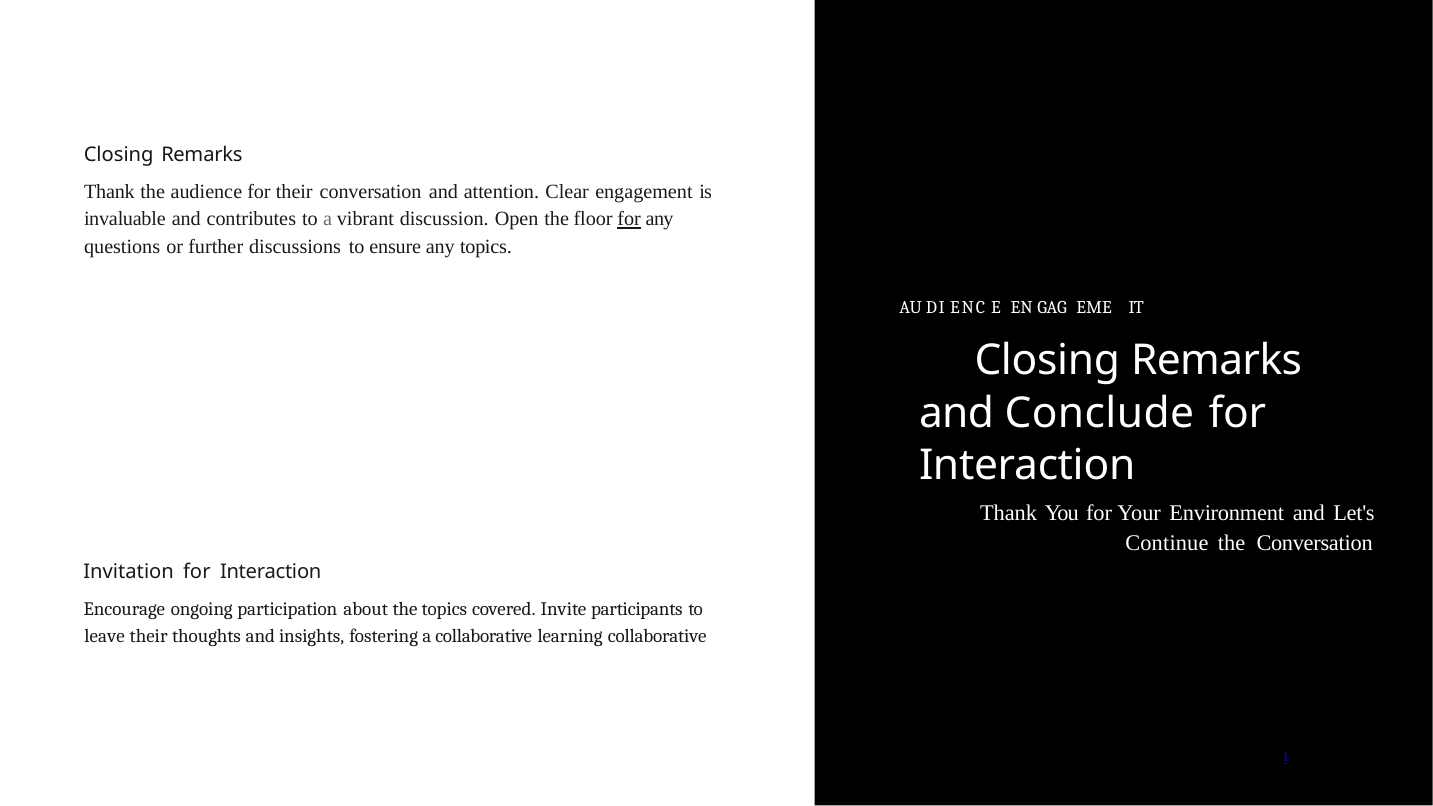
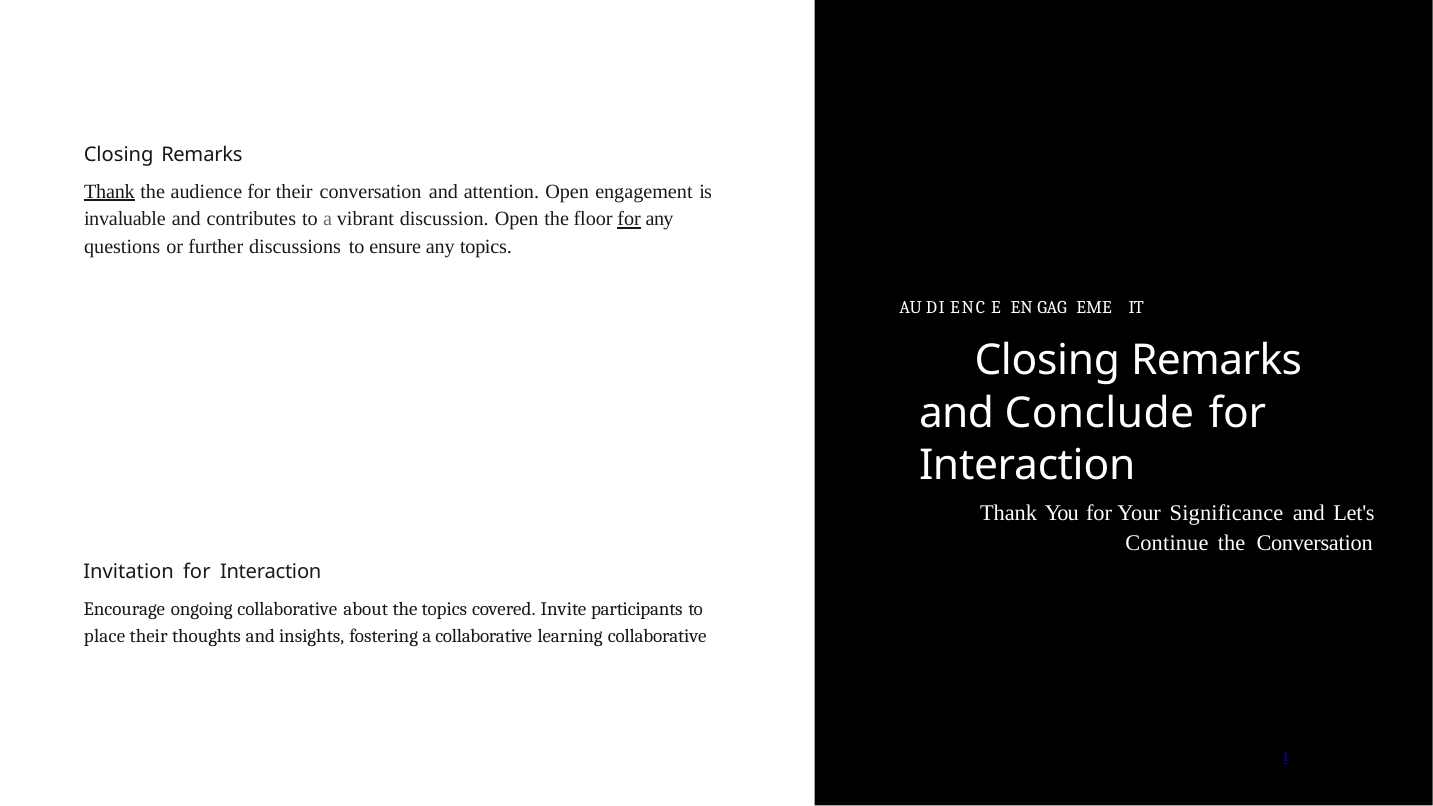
Thank at (109, 191) underline: none -> present
attention Clear: Clear -> Open
Environment: Environment -> Significance
ongoing participation: participation -> collaborative
leave: leave -> place
